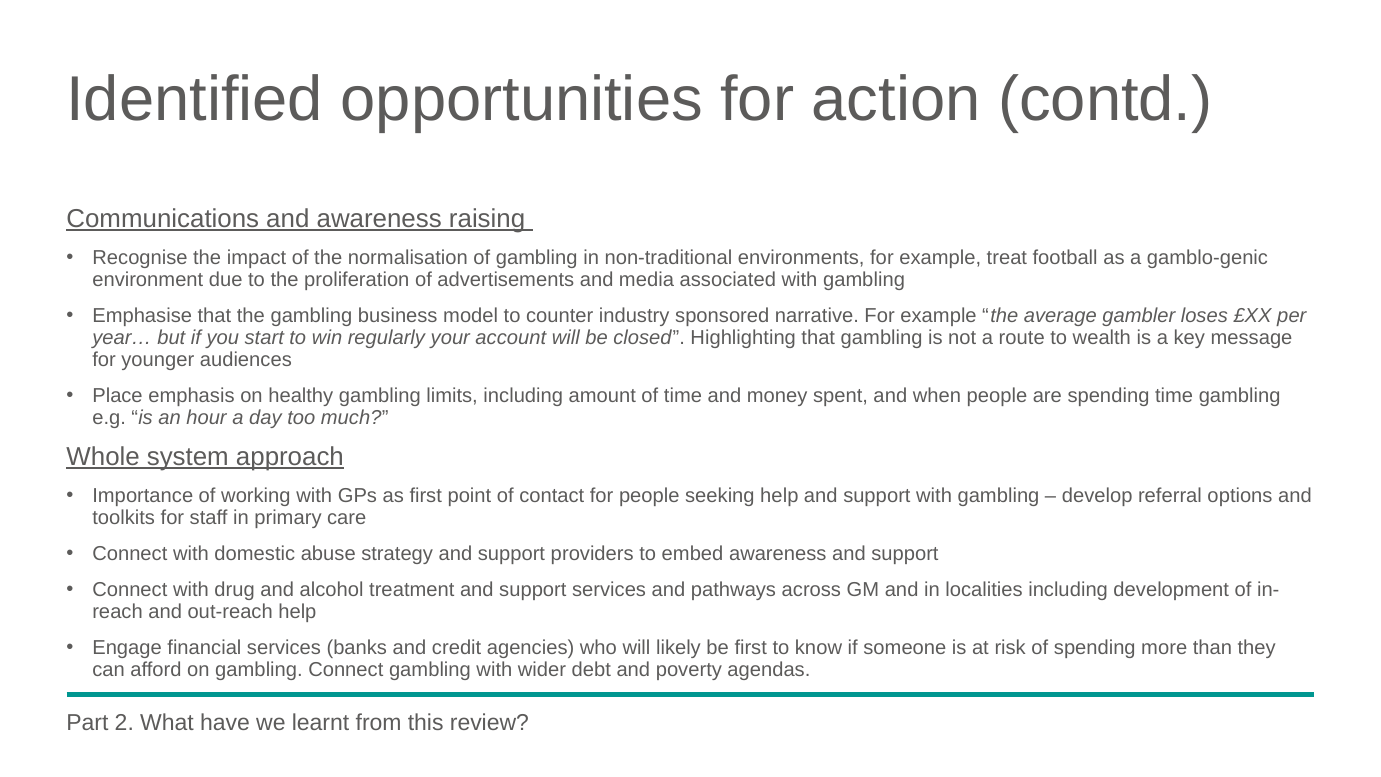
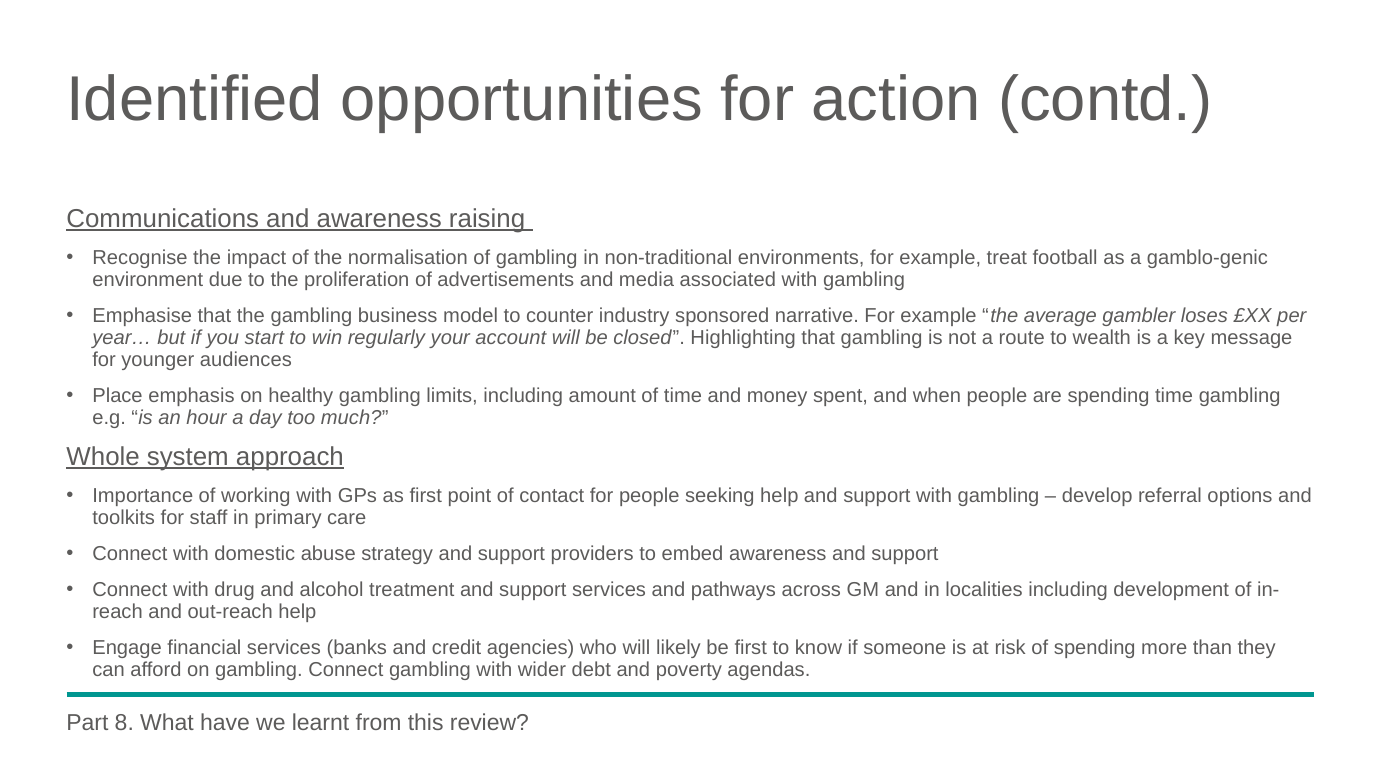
2: 2 -> 8
